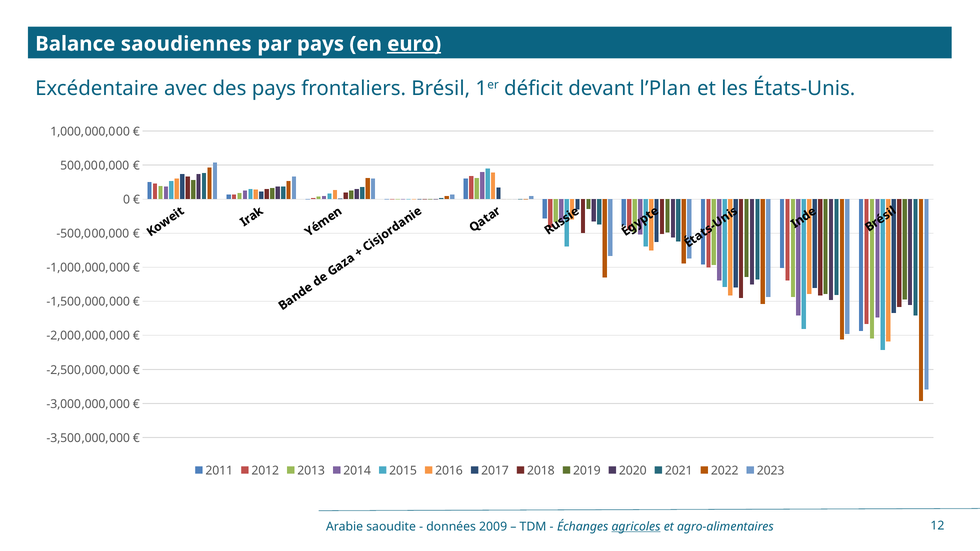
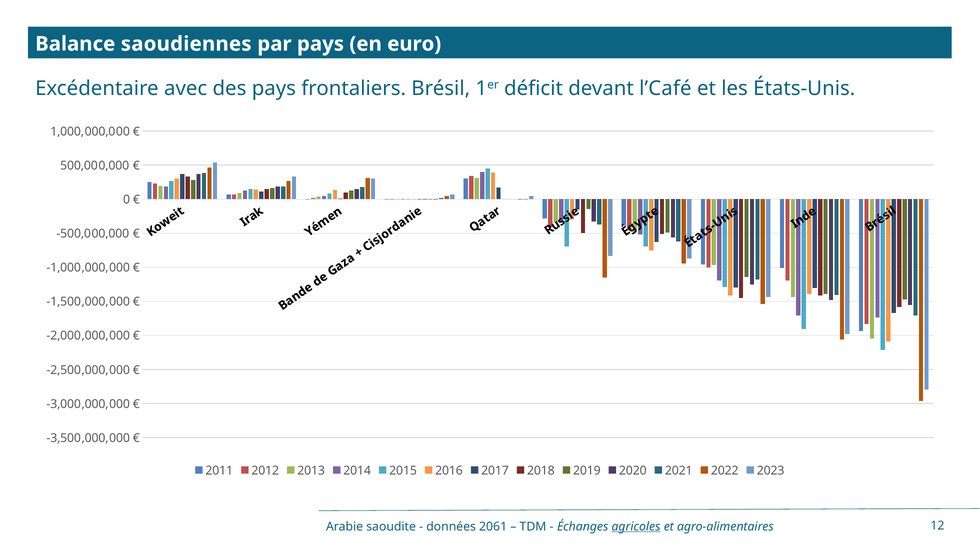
euro underline: present -> none
l’Plan: l’Plan -> l’Café
2009: 2009 -> 2061
